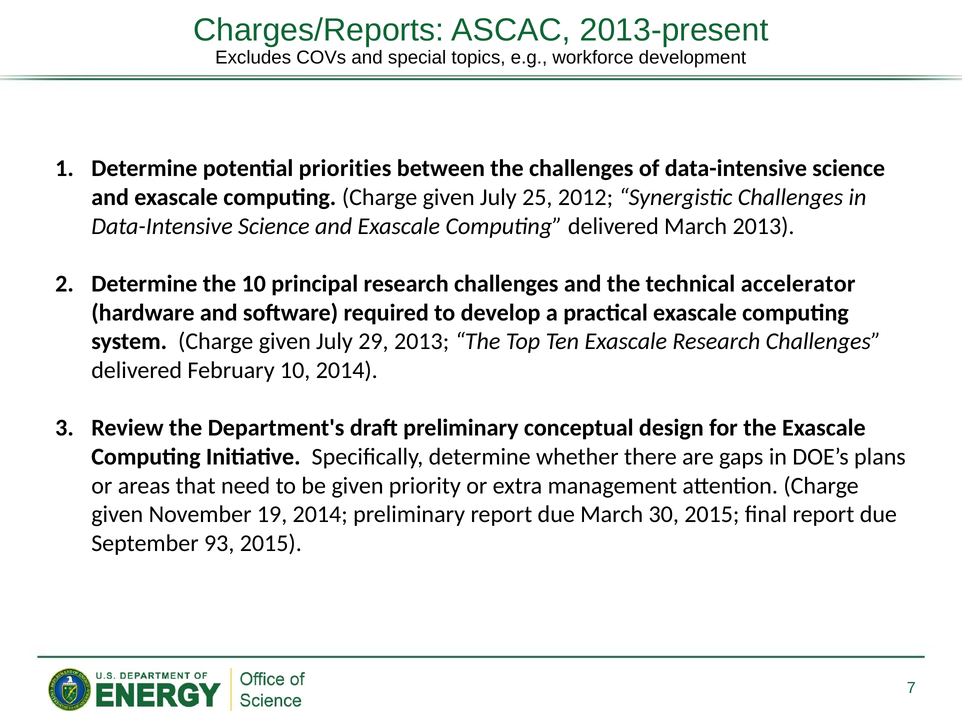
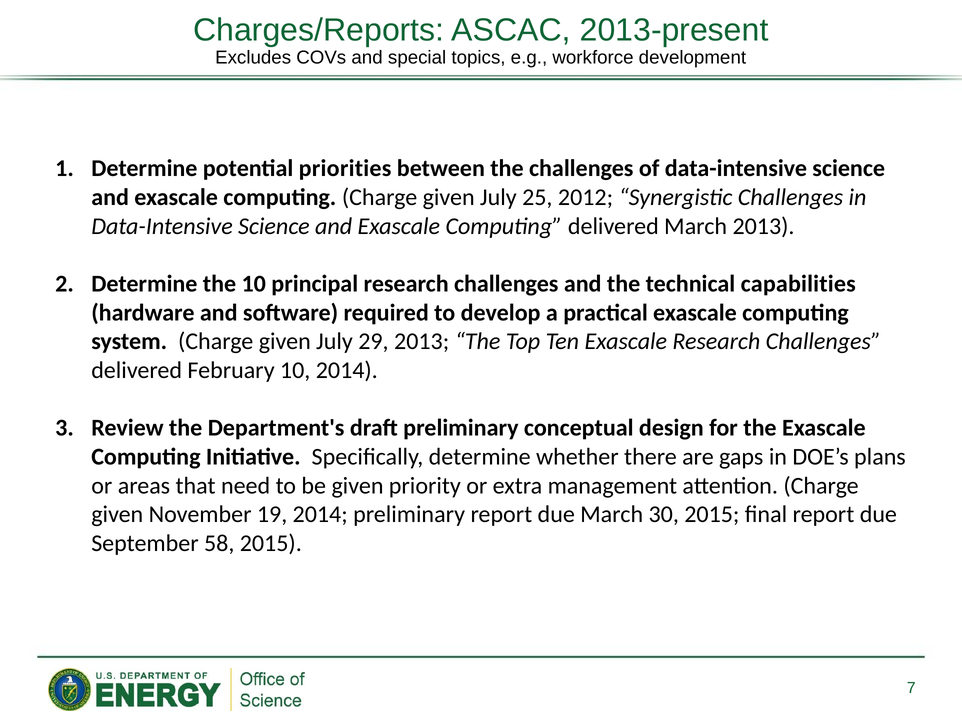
accelerator: accelerator -> capabilities
93: 93 -> 58
